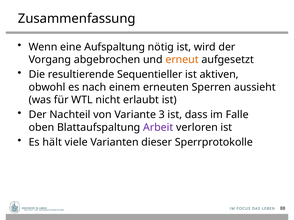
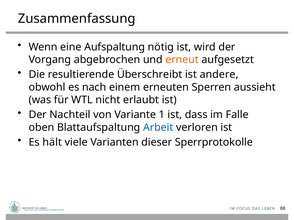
Sequentieller: Sequentieller -> Überschreibt
aktiven: aktiven -> andere
3: 3 -> 1
Arbeit colour: purple -> blue
